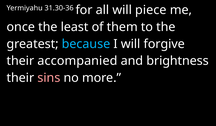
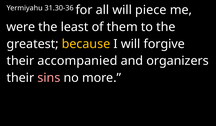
once: once -> were
because colour: light blue -> yellow
brightness: brightness -> organizers
